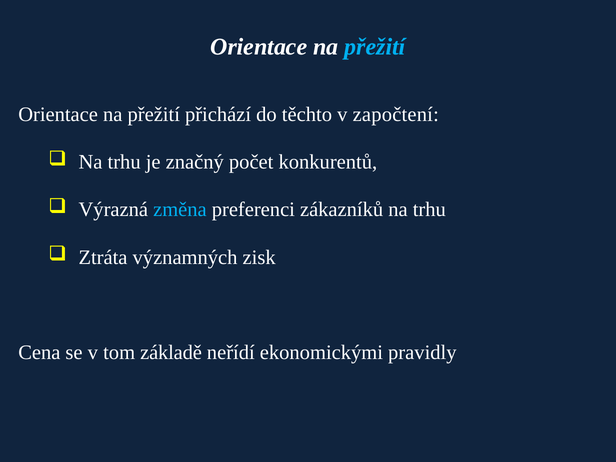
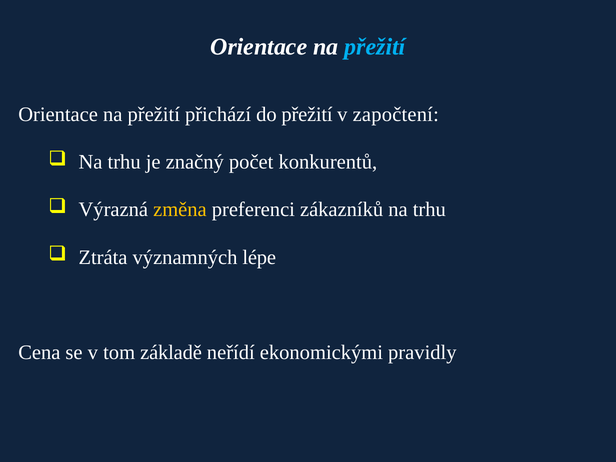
do těchto: těchto -> přežití
změna colour: light blue -> yellow
zisk: zisk -> lépe
